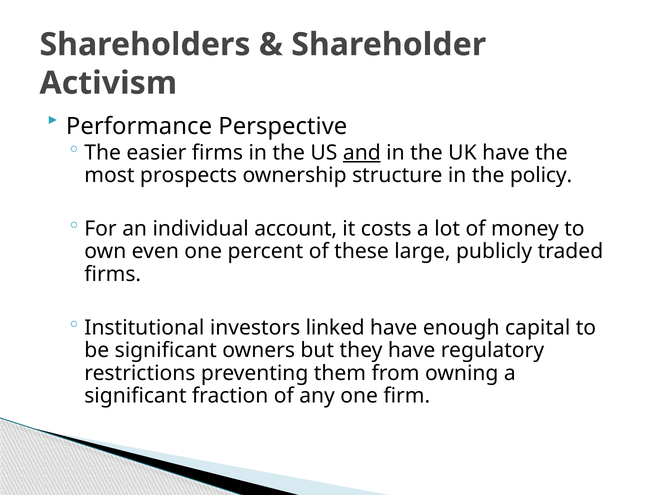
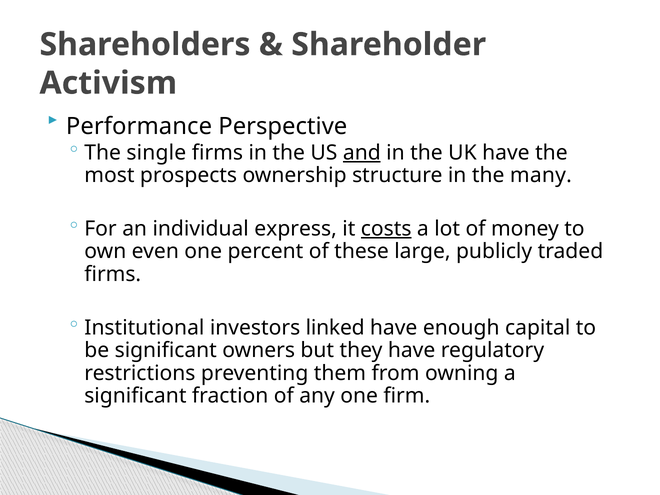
easier: easier -> single
policy: policy -> many
account: account -> express
costs underline: none -> present
